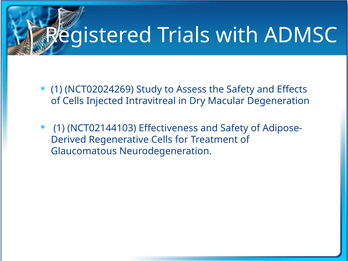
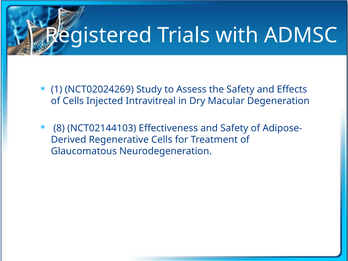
1 at (59, 128): 1 -> 8
